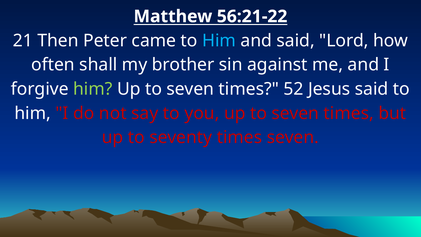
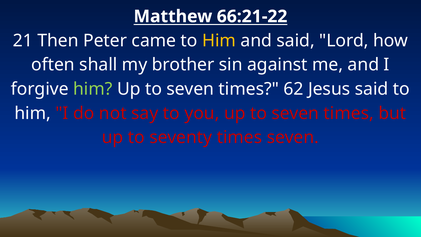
56:21-22: 56:21-22 -> 66:21-22
Him at (219, 41) colour: light blue -> yellow
52: 52 -> 62
